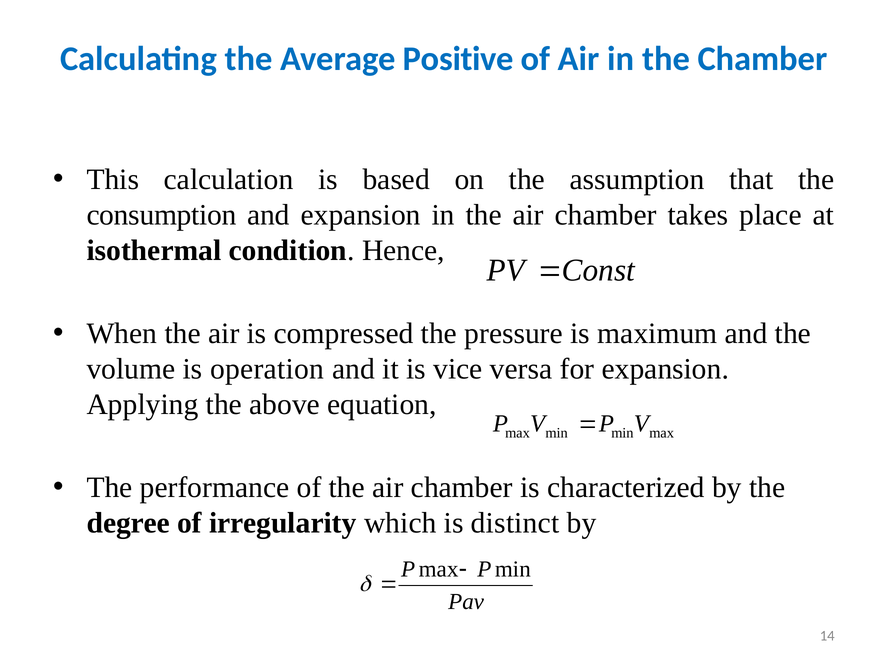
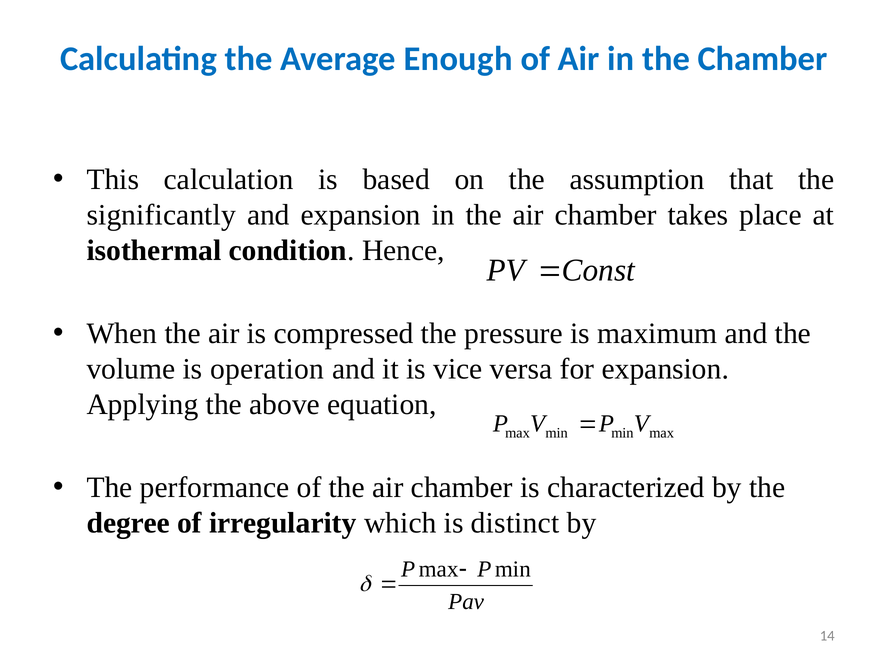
Positive: Positive -> Enough
consumption: consumption -> significantly
